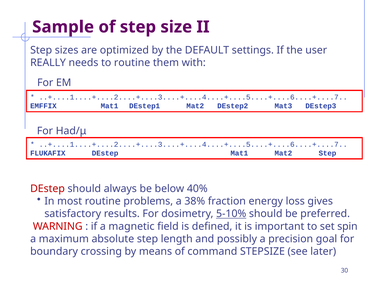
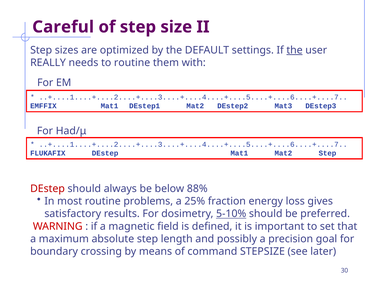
Sample: Sample -> Careful
the at (295, 50) underline: none -> present
40%: 40% -> 88%
38%: 38% -> 25%
spin: spin -> that
